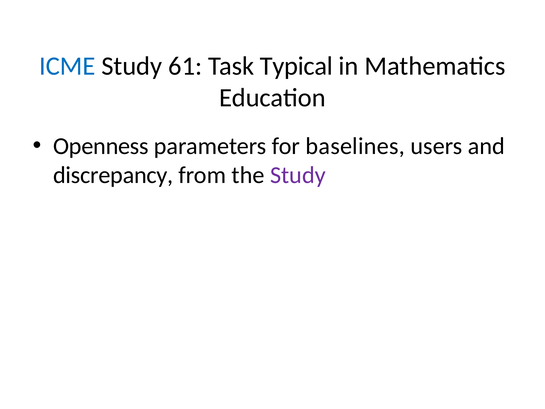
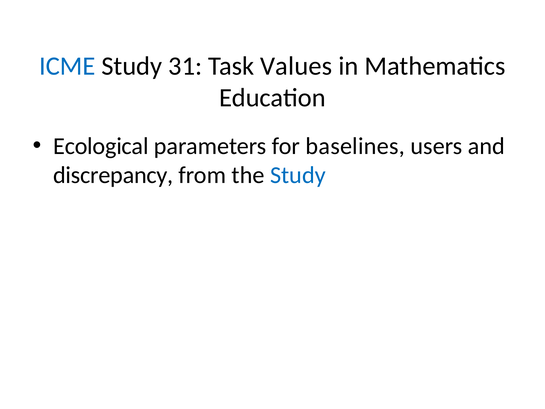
61: 61 -> 31
Typical: Typical -> Values
Openness: Openness -> Ecological
Study at (298, 175) colour: purple -> blue
